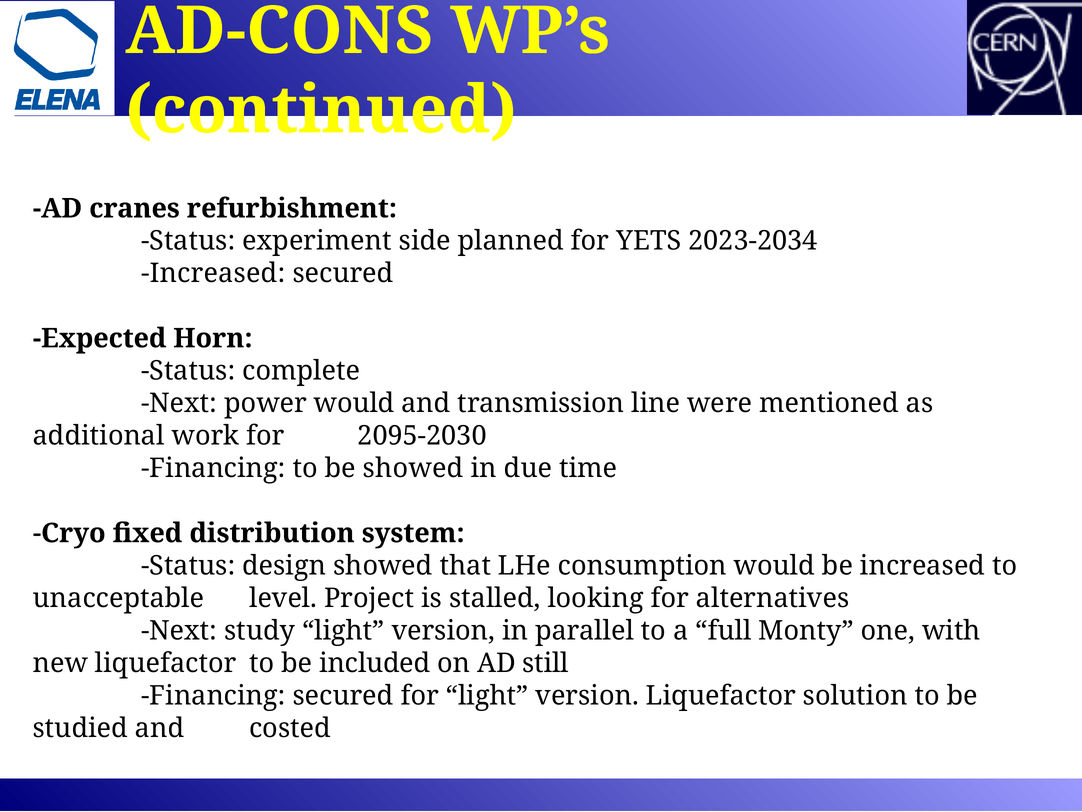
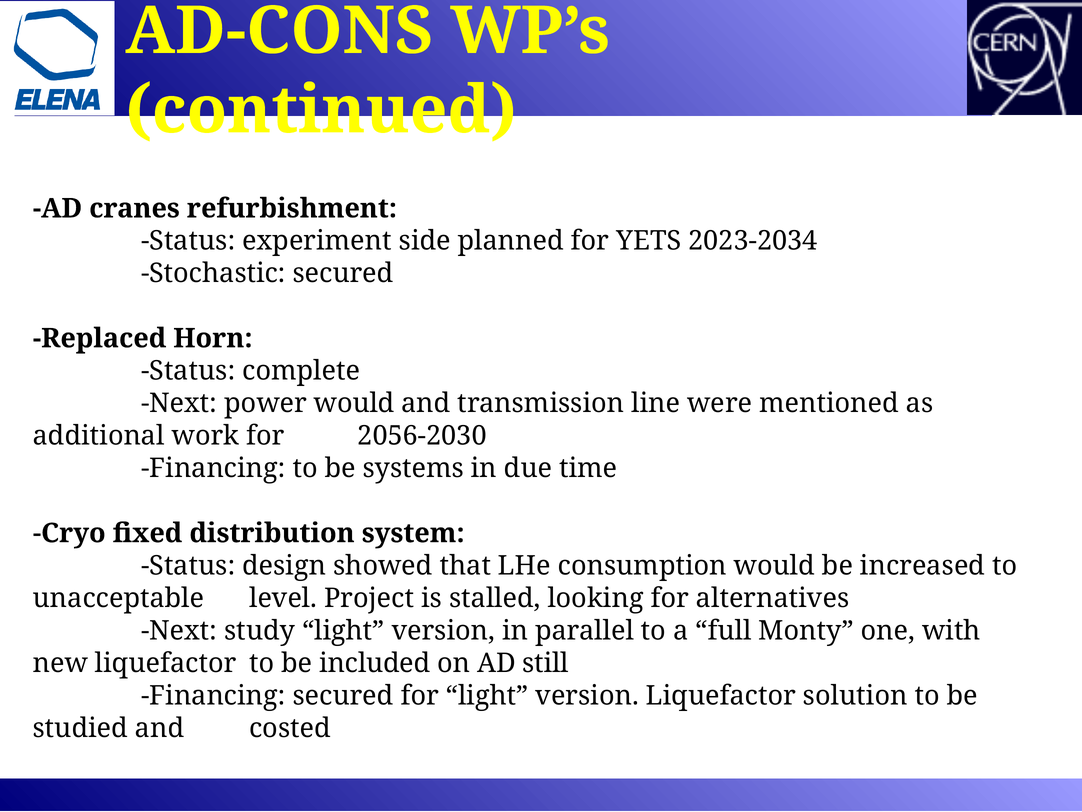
Increased at (213, 273): Increased -> Stochastic
Expected: Expected -> Replaced
2095-2030: 2095-2030 -> 2056-2030
be showed: showed -> systems
